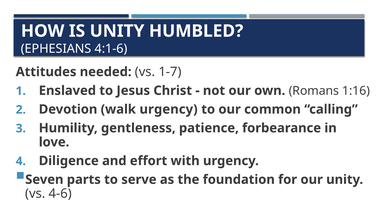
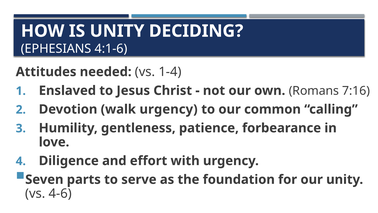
HUMBLED: HUMBLED -> DECIDING
1-7: 1-7 -> 1-4
1:16: 1:16 -> 7:16
